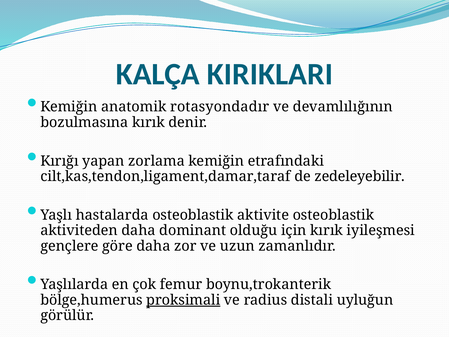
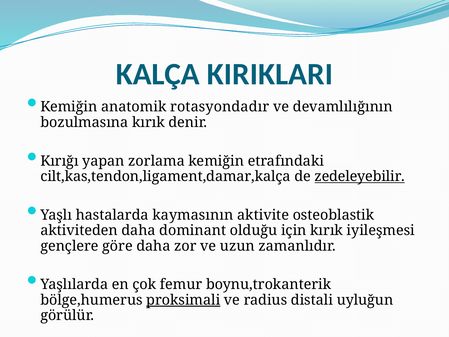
cilt,kas,tendon,ligament,damar,taraf: cilt,kas,tendon,ligament,damar,taraf -> cilt,kas,tendon,ligament,damar,kalça
zedeleyebilir underline: none -> present
hastalarda osteoblastik: osteoblastik -> kaymasının
